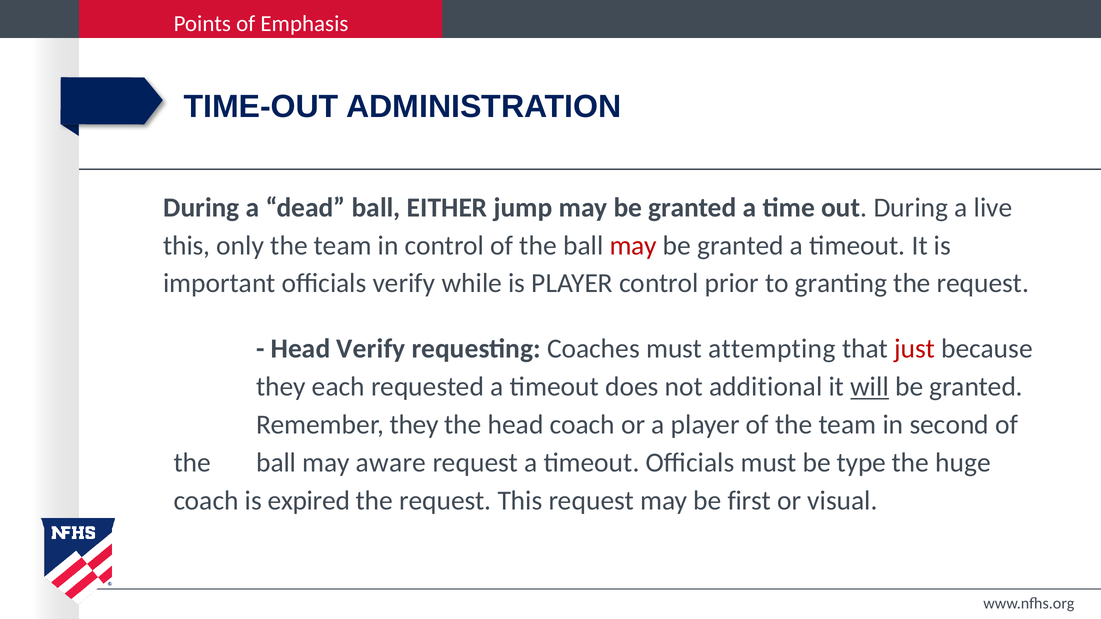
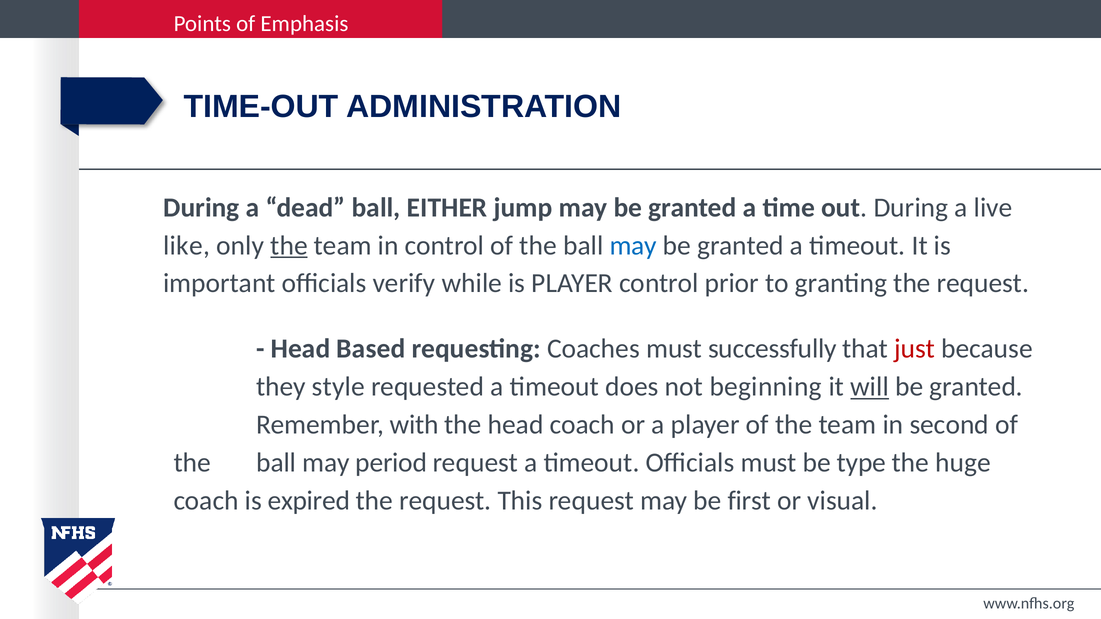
this at (187, 246): this -> like
the at (289, 246) underline: none -> present
may at (633, 246) colour: red -> blue
Head Verify: Verify -> Based
attempting: attempting -> successfully
each: each -> style
additional: additional -> beginning
Remember they: they -> with
aware: aware -> period
